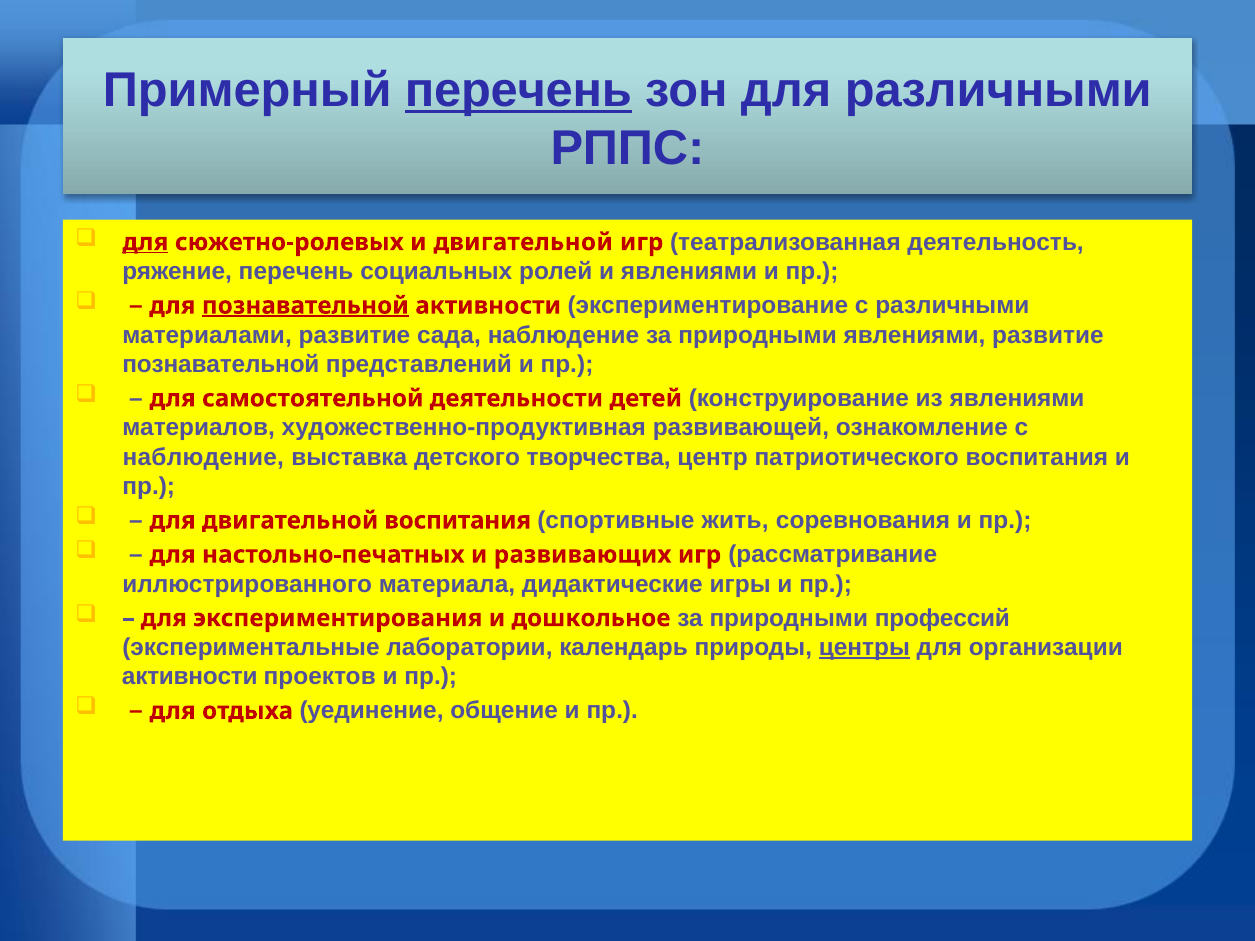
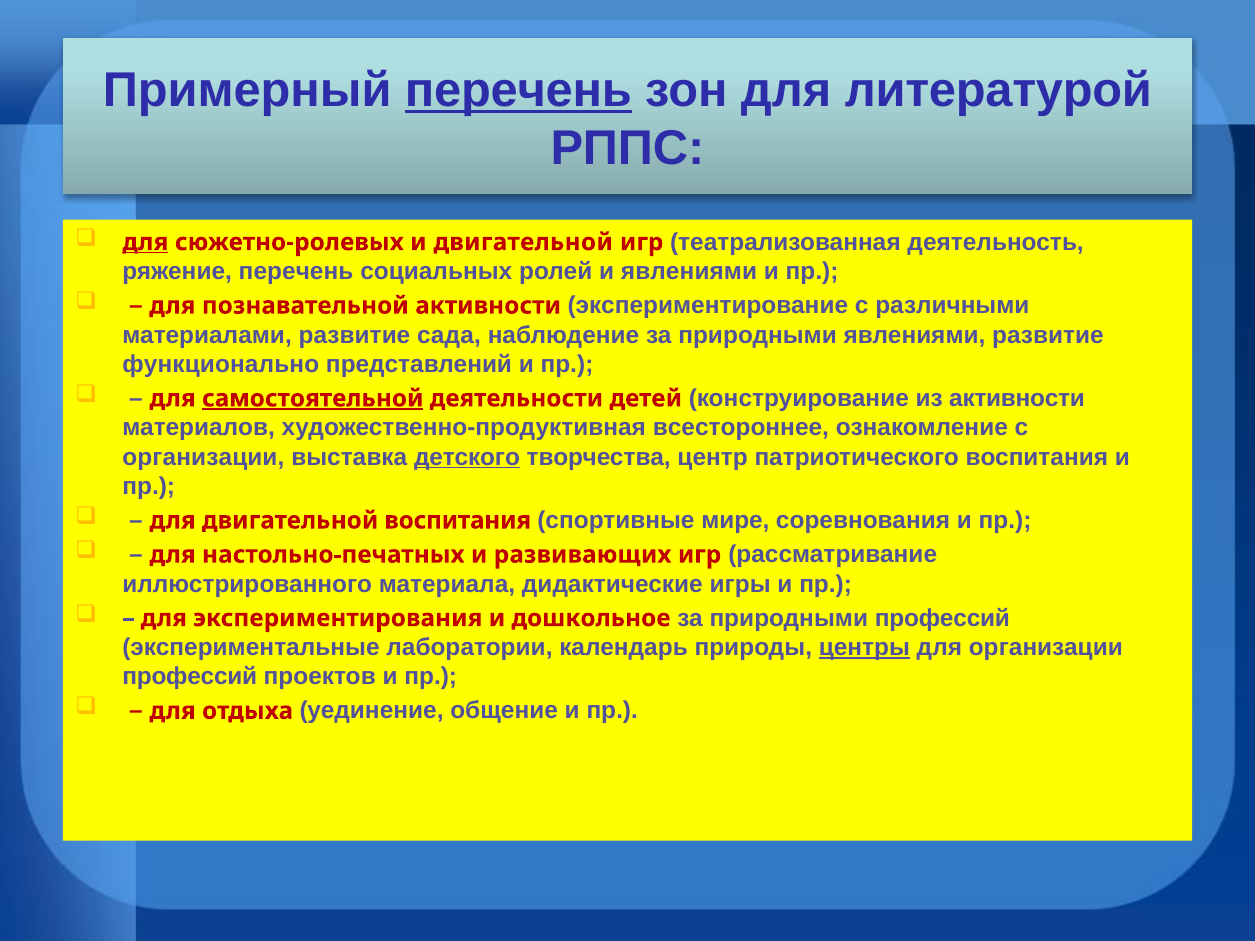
для различными: различными -> литературой
познавательной at (305, 306) underline: present -> none
познавательной at (221, 364): познавательной -> функционально
самостоятельной underline: none -> present
из явлениями: явлениями -> активности
развивающей: развивающей -> всестороннее
наблюдение at (203, 457): наблюдение -> организации
детского underline: none -> present
жить: жить -> мире
активности at (190, 677): активности -> профессий
